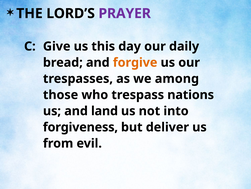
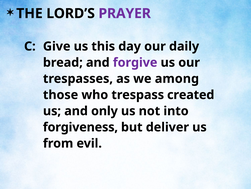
forgive colour: orange -> purple
nations: nations -> created
land: land -> only
